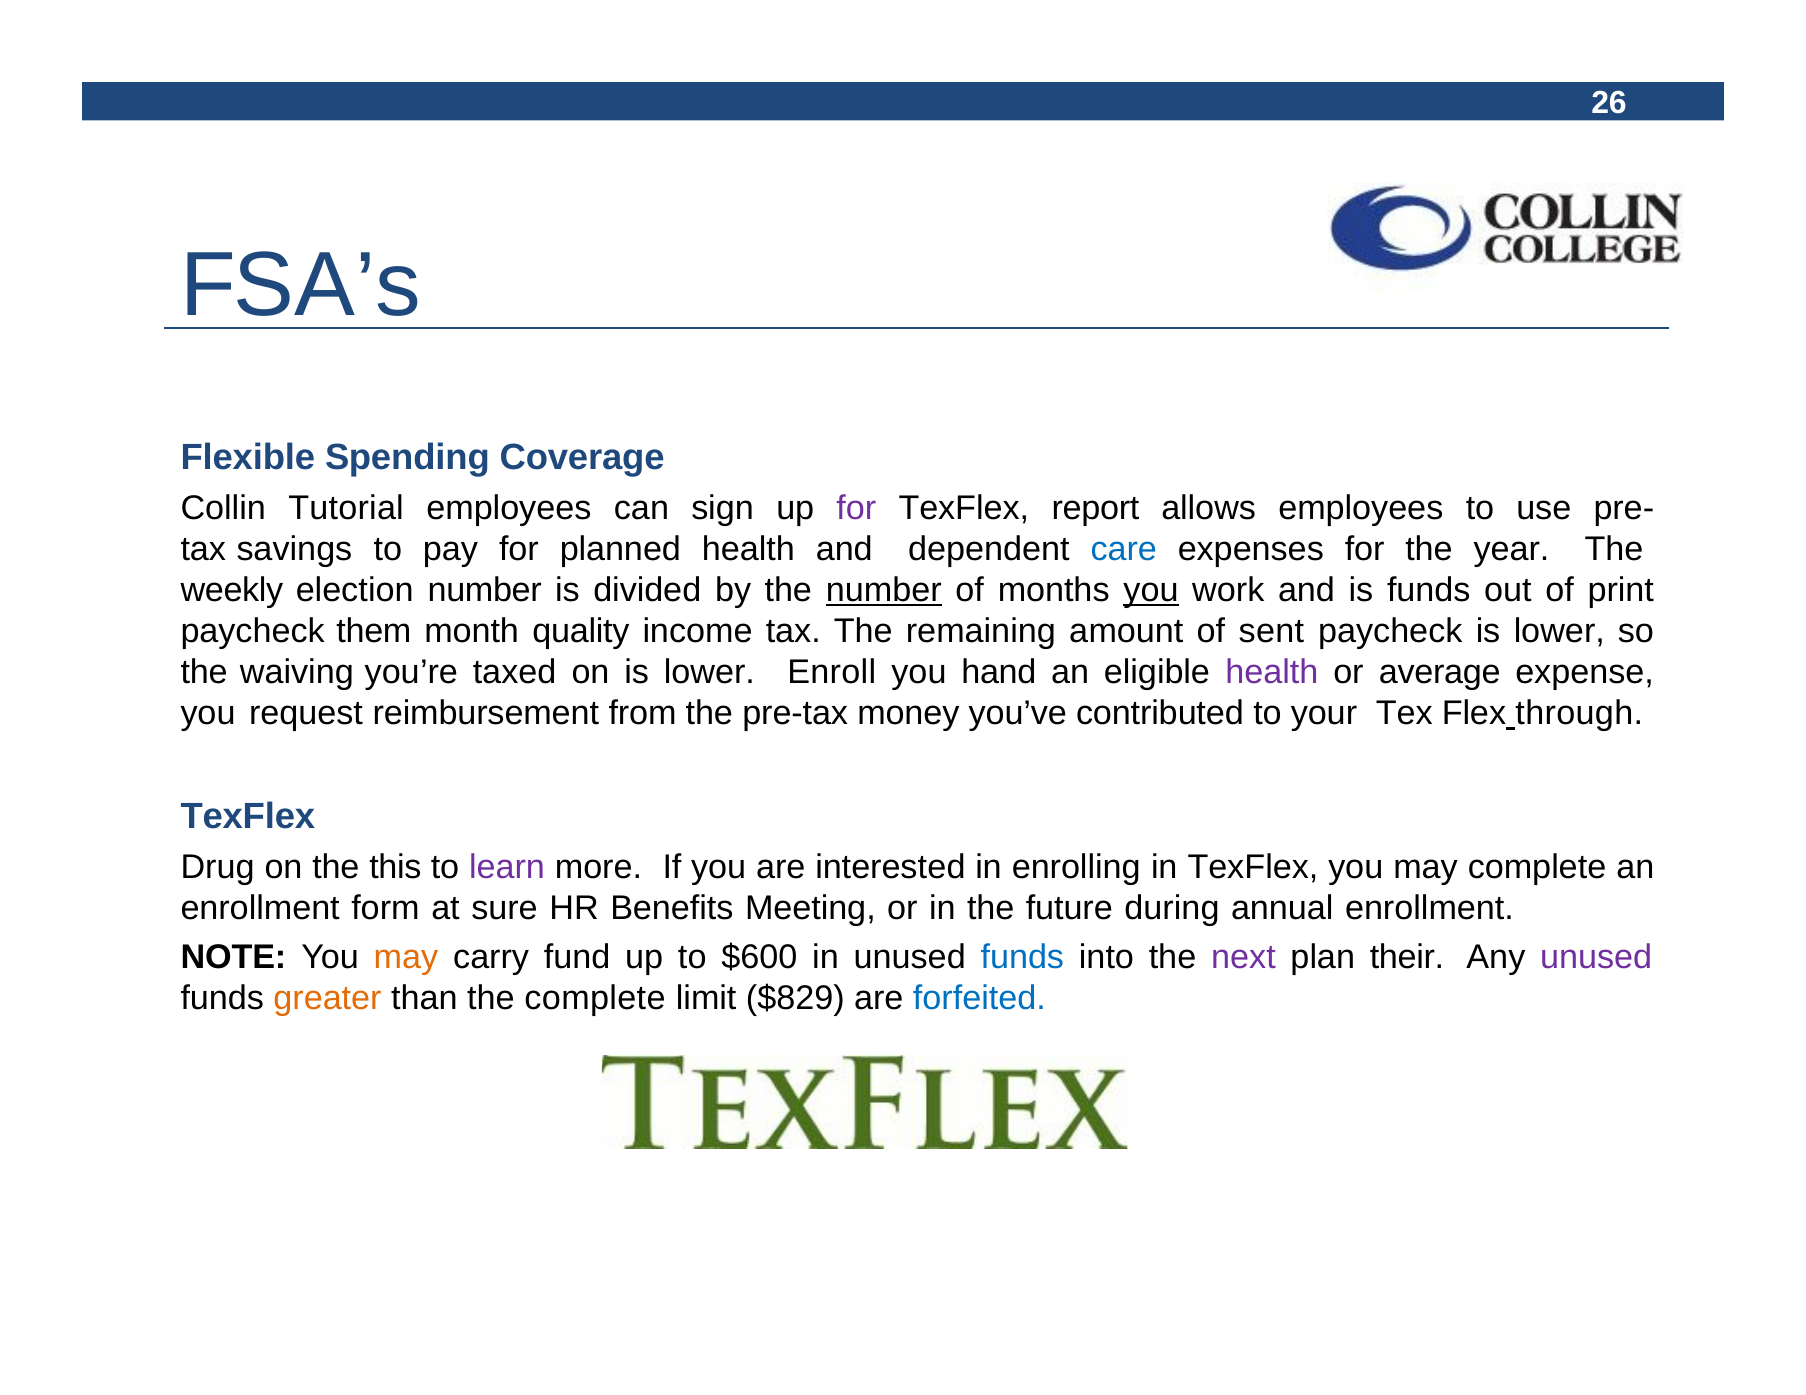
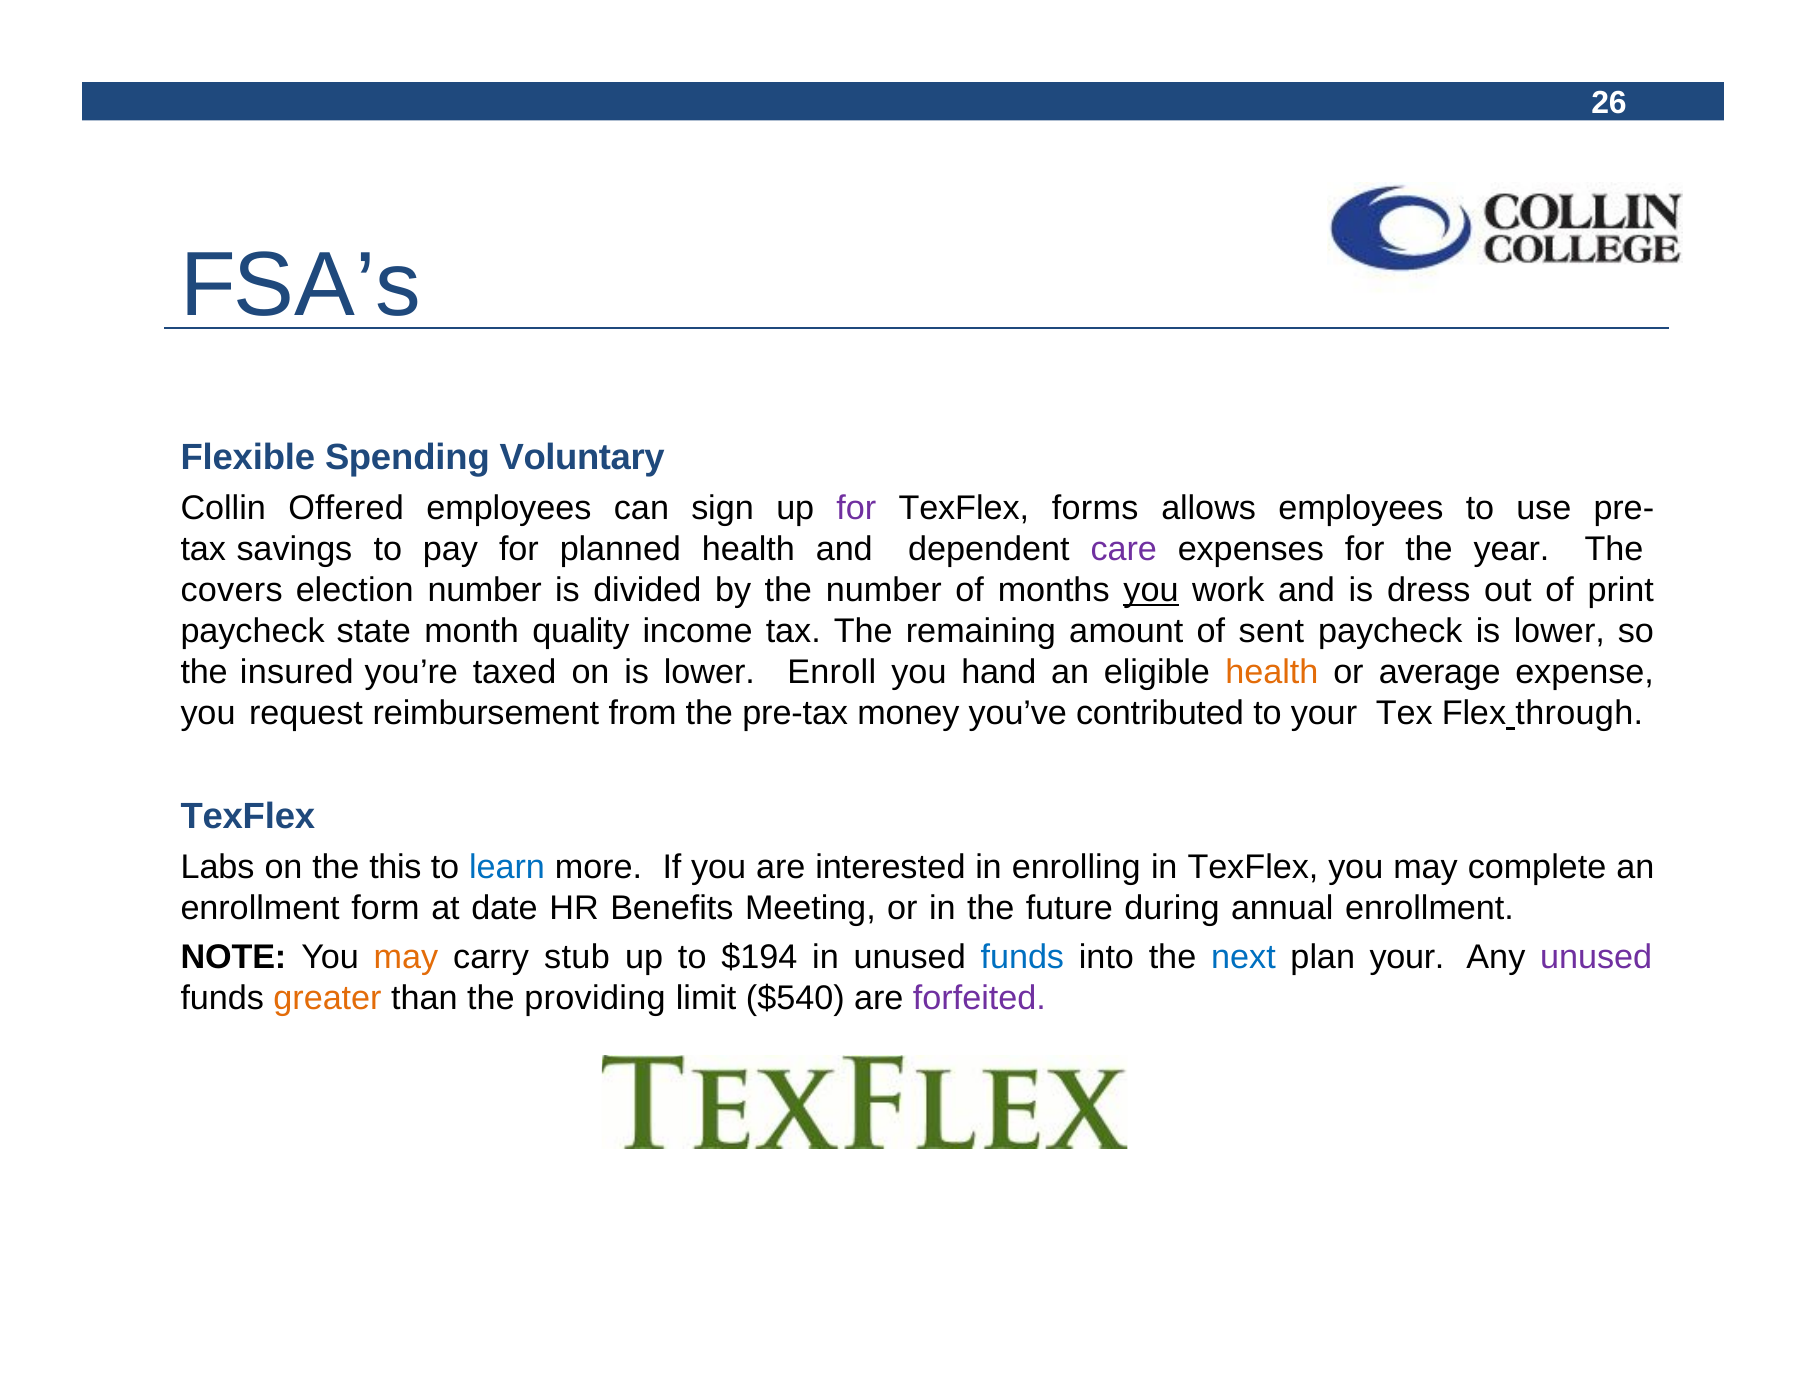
Coverage: Coverage -> Voluntary
Tutorial: Tutorial -> Offered
report: report -> forms
care colour: blue -> purple
weekly: weekly -> covers
number at (884, 591) underline: present -> none
is funds: funds -> dress
them: them -> state
waiving: waiving -> insured
health at (1272, 673) colour: purple -> orange
Drug: Drug -> Labs
learn colour: purple -> blue
sure: sure -> date
fund: fund -> stub
$600: $600 -> $194
next colour: purple -> blue
plan their: their -> your
the complete: complete -> providing
$829: $829 -> $540
forfeited colour: blue -> purple
